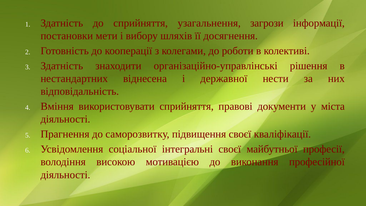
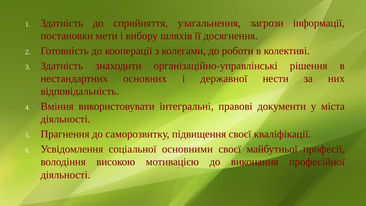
віднесена: віднесена -> основних
використовувати сприйняття: сприйняття -> інтегральні
інтегральні: інтегральні -> основними
